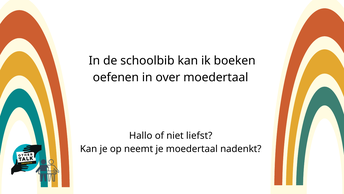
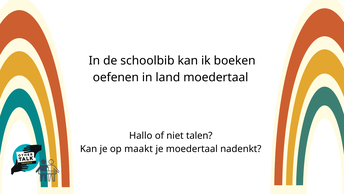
over: over -> land
liefst: liefst -> talen
neemt: neemt -> maakt
